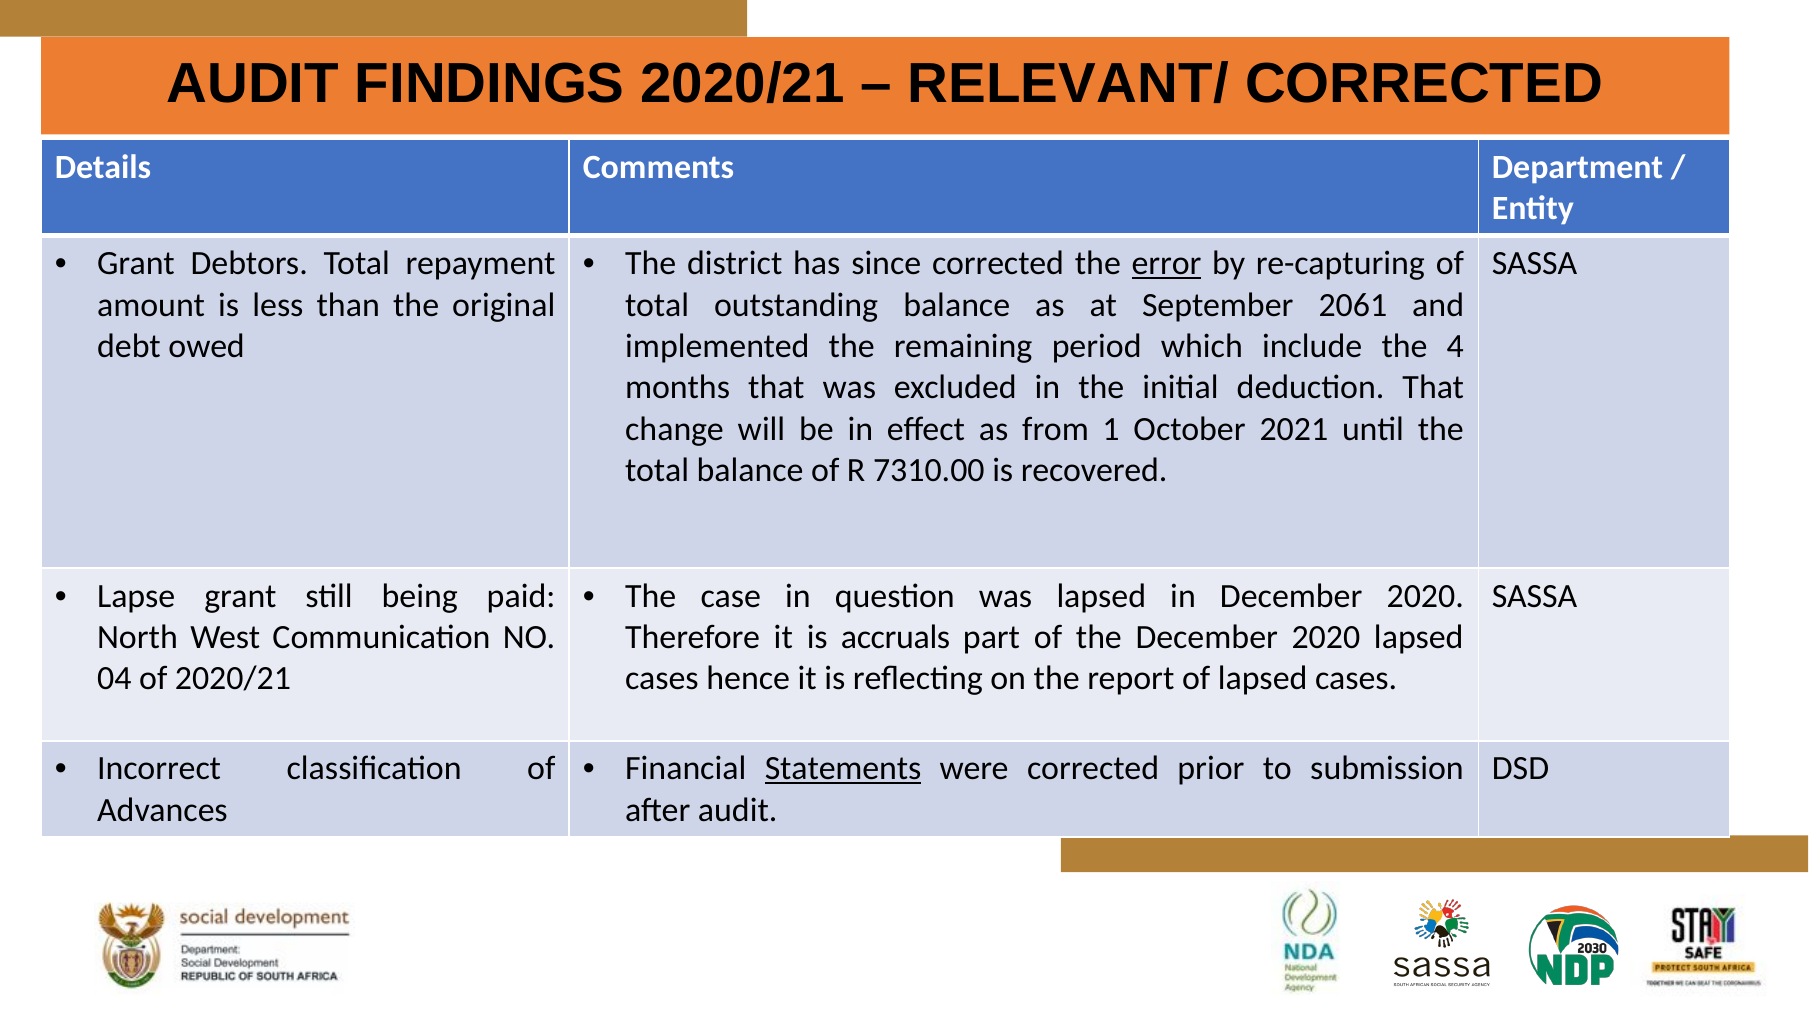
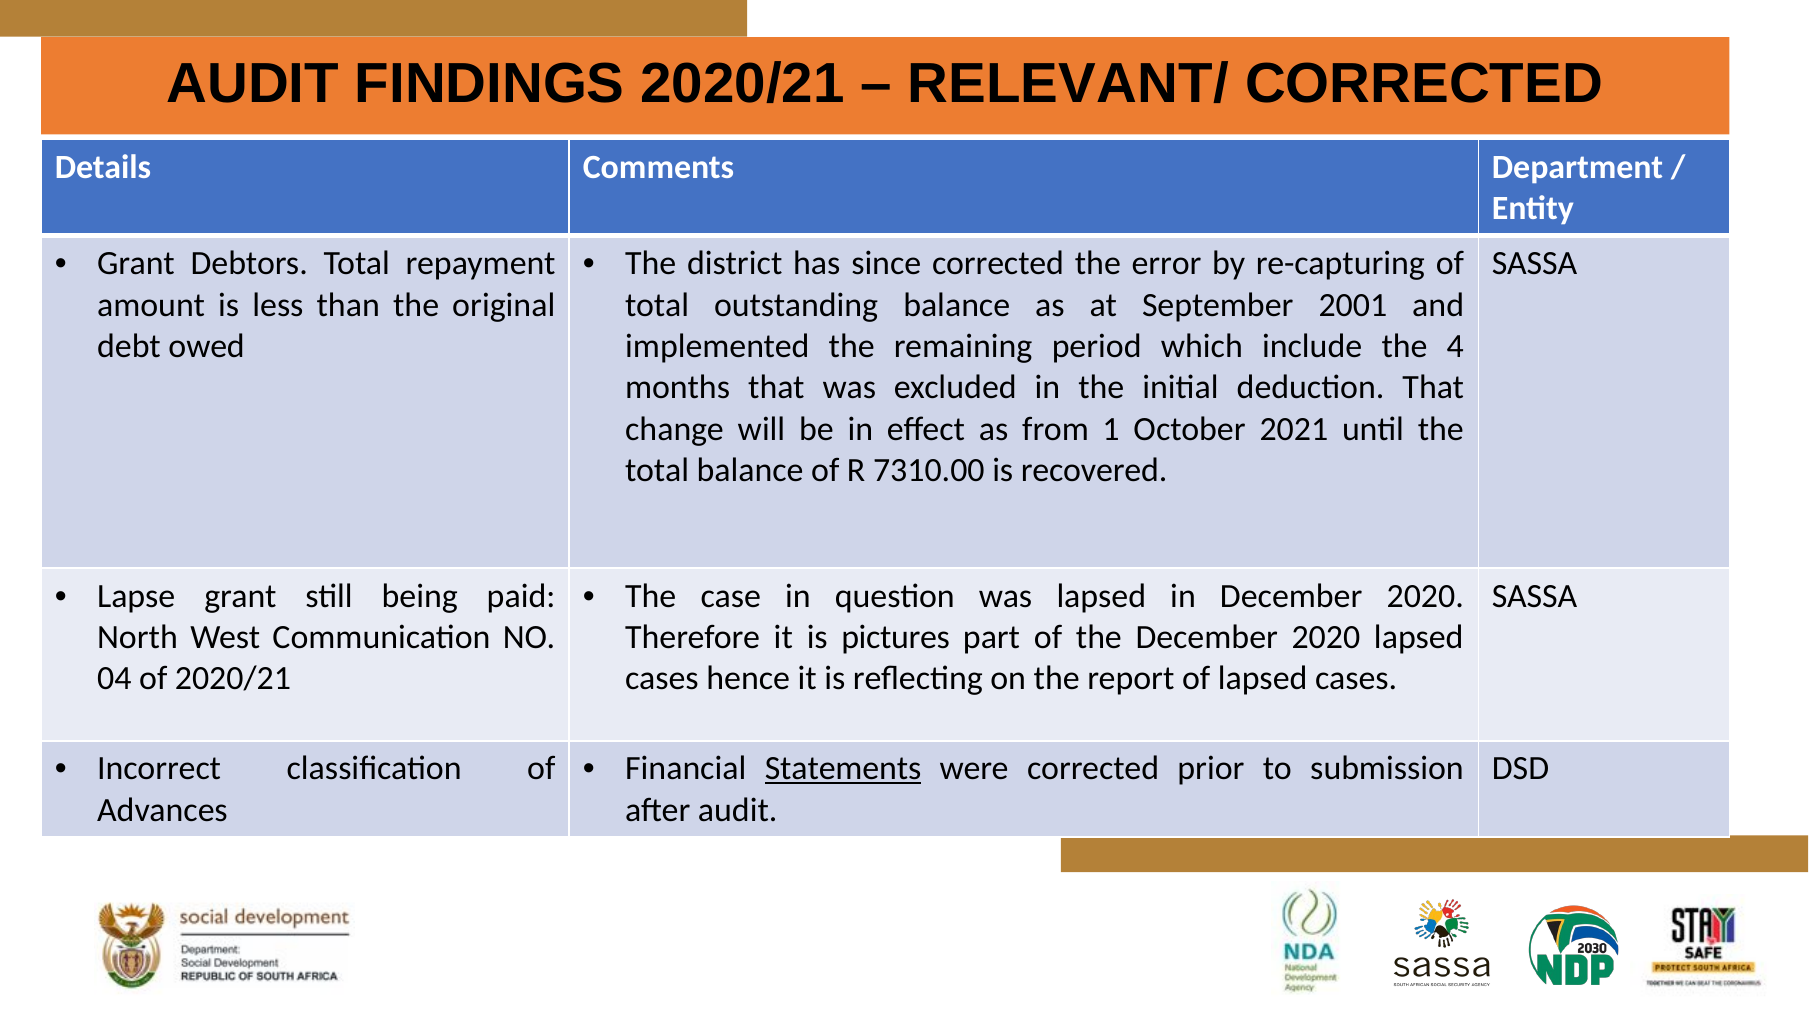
error underline: present -> none
2061: 2061 -> 2001
accruals: accruals -> pictures
